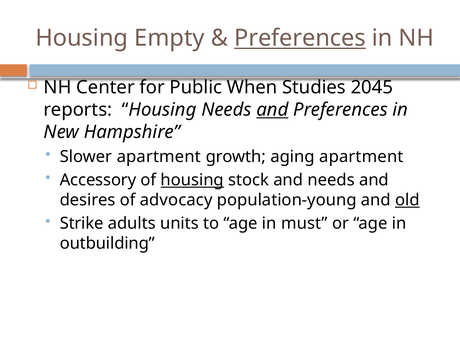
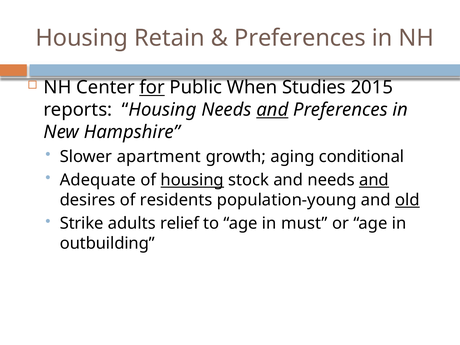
Empty: Empty -> Retain
Preferences at (300, 38) underline: present -> none
for underline: none -> present
2045: 2045 -> 2015
aging apartment: apartment -> conditional
Accessory: Accessory -> Adequate
and at (374, 180) underline: none -> present
advocacy: advocacy -> residents
units: units -> relief
